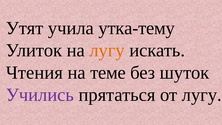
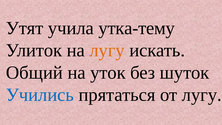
Чтения: Чтения -> Общий
теме: теме -> уток
Учились colour: purple -> blue
